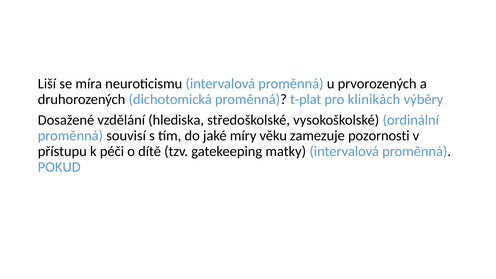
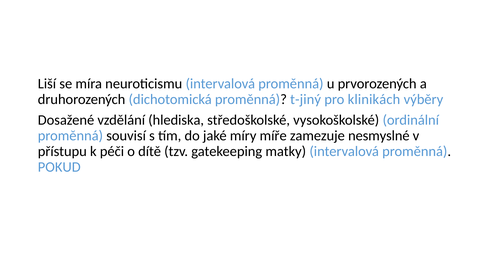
t-plat: t-plat -> t-jiný
věku: věku -> míře
pozornosti: pozornosti -> nesmyslné
